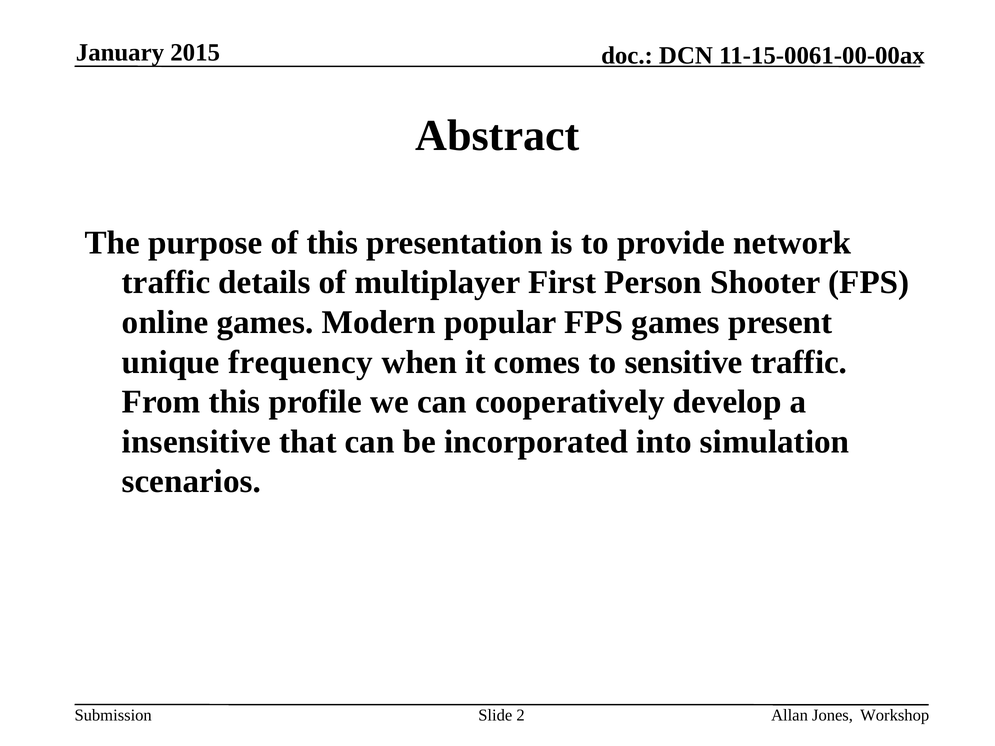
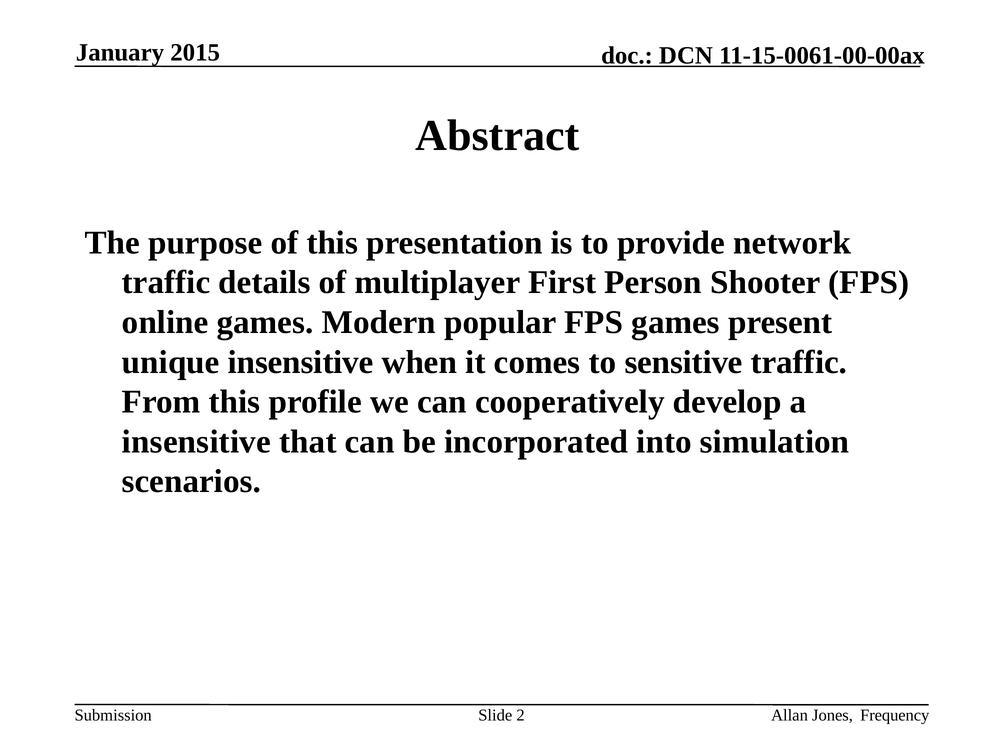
unique frequency: frequency -> insensitive
Workshop: Workshop -> Frequency
